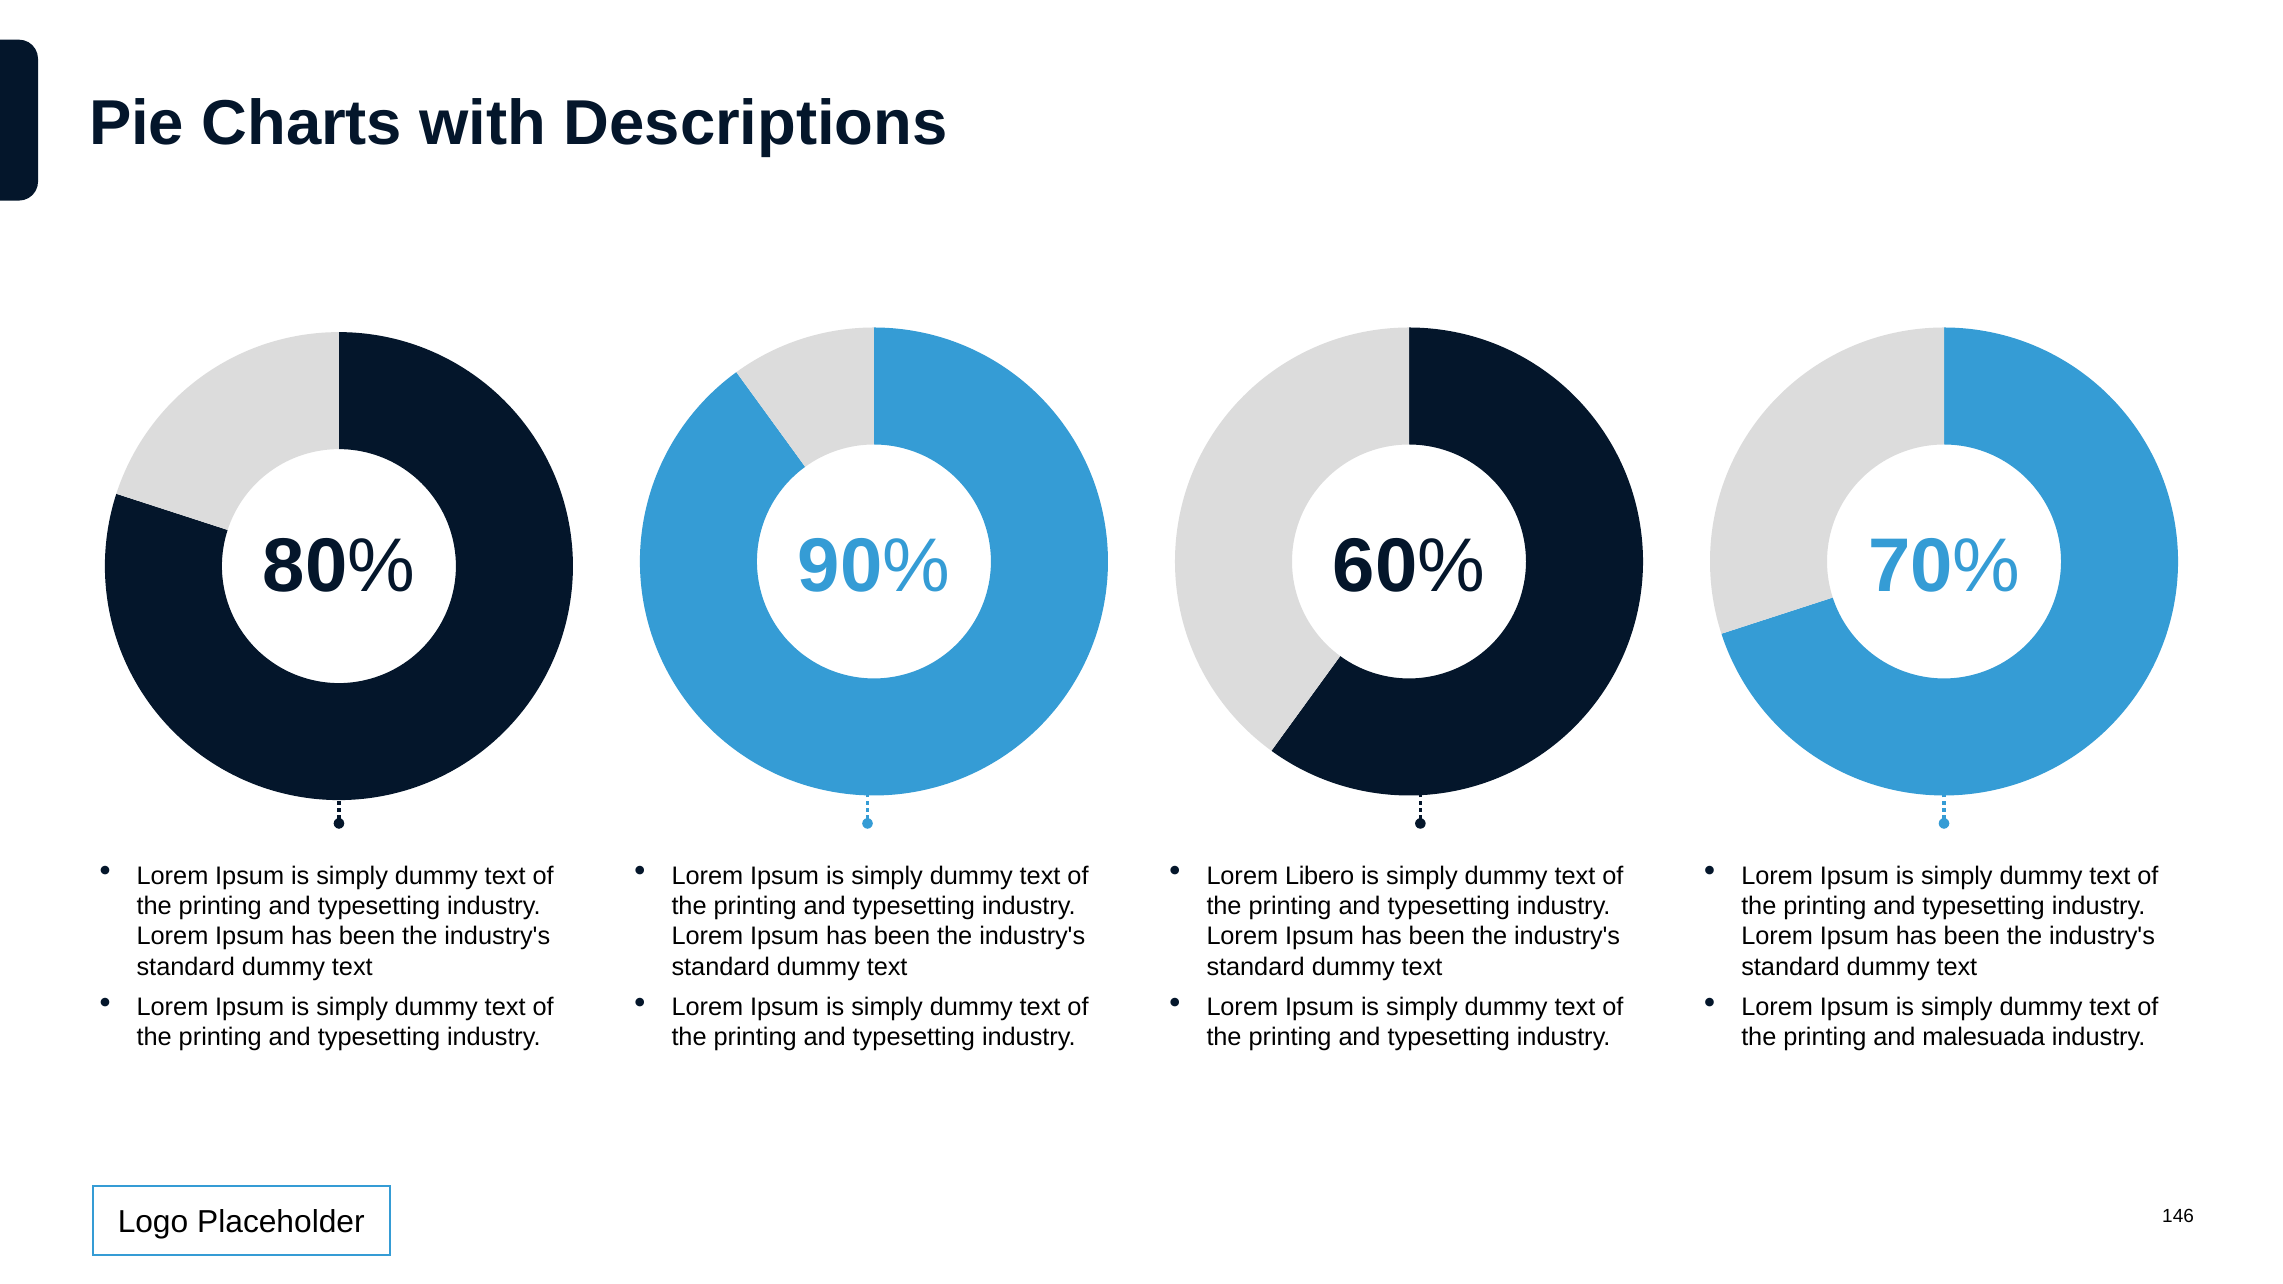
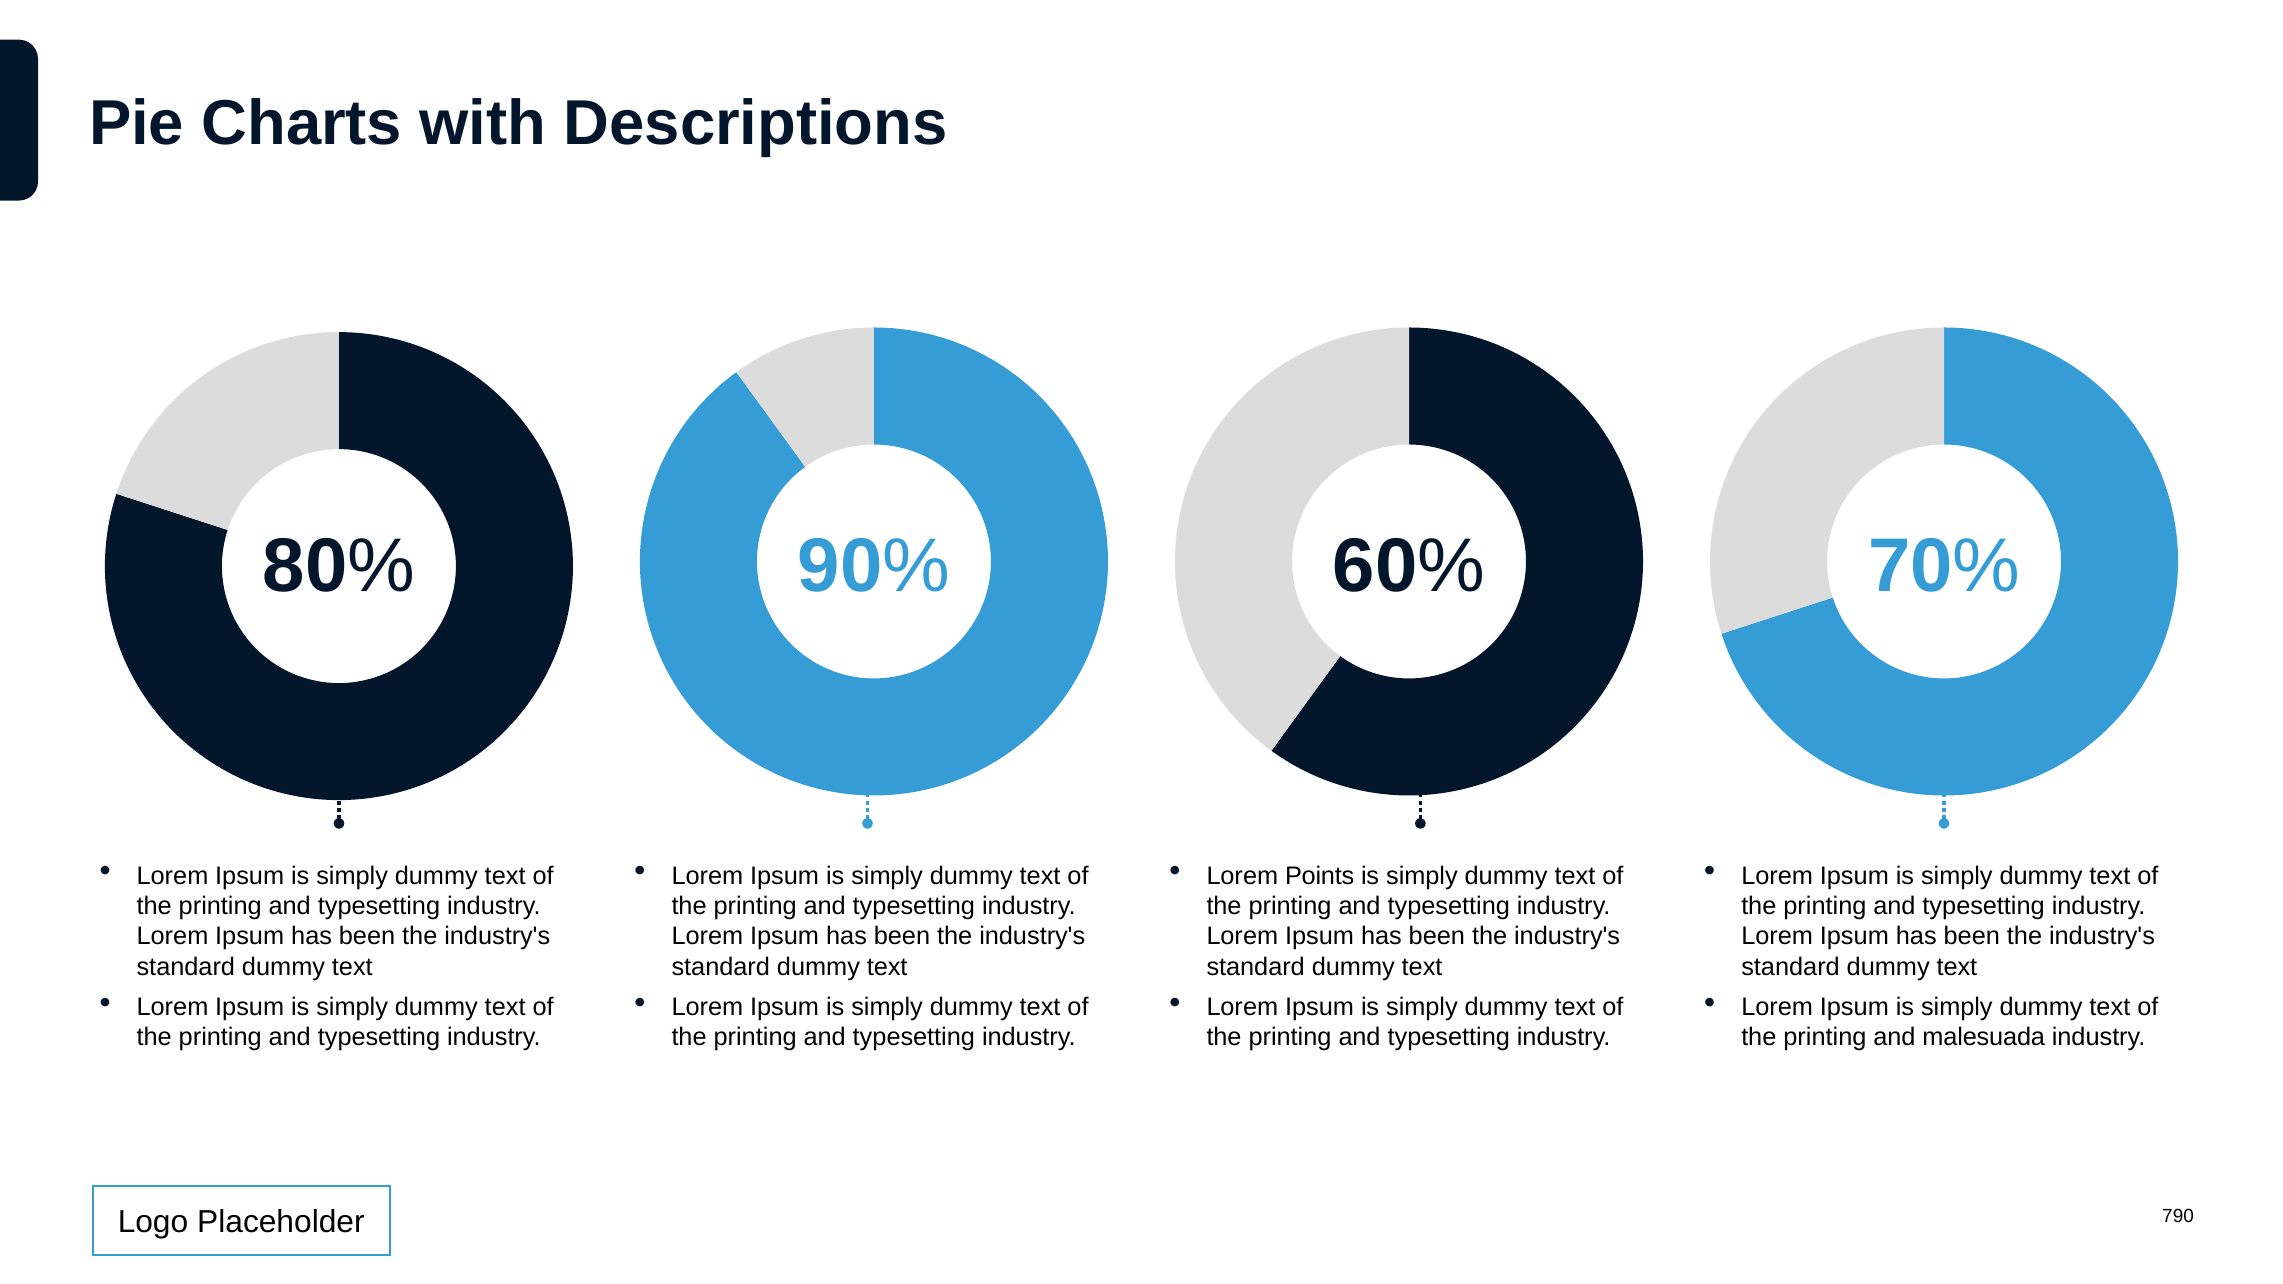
Libero: Libero -> Points
146: 146 -> 790
